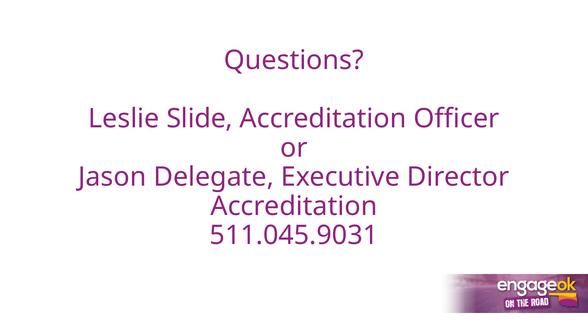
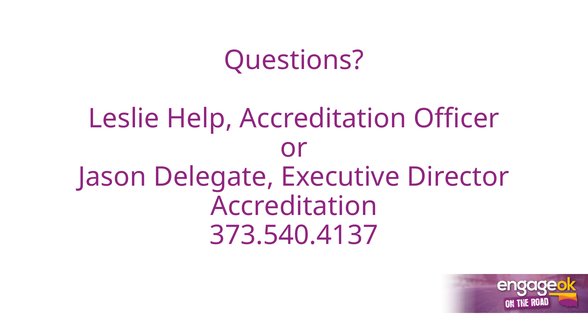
Slide: Slide -> Help
511.045.9031: 511.045.9031 -> 373.540.4137
